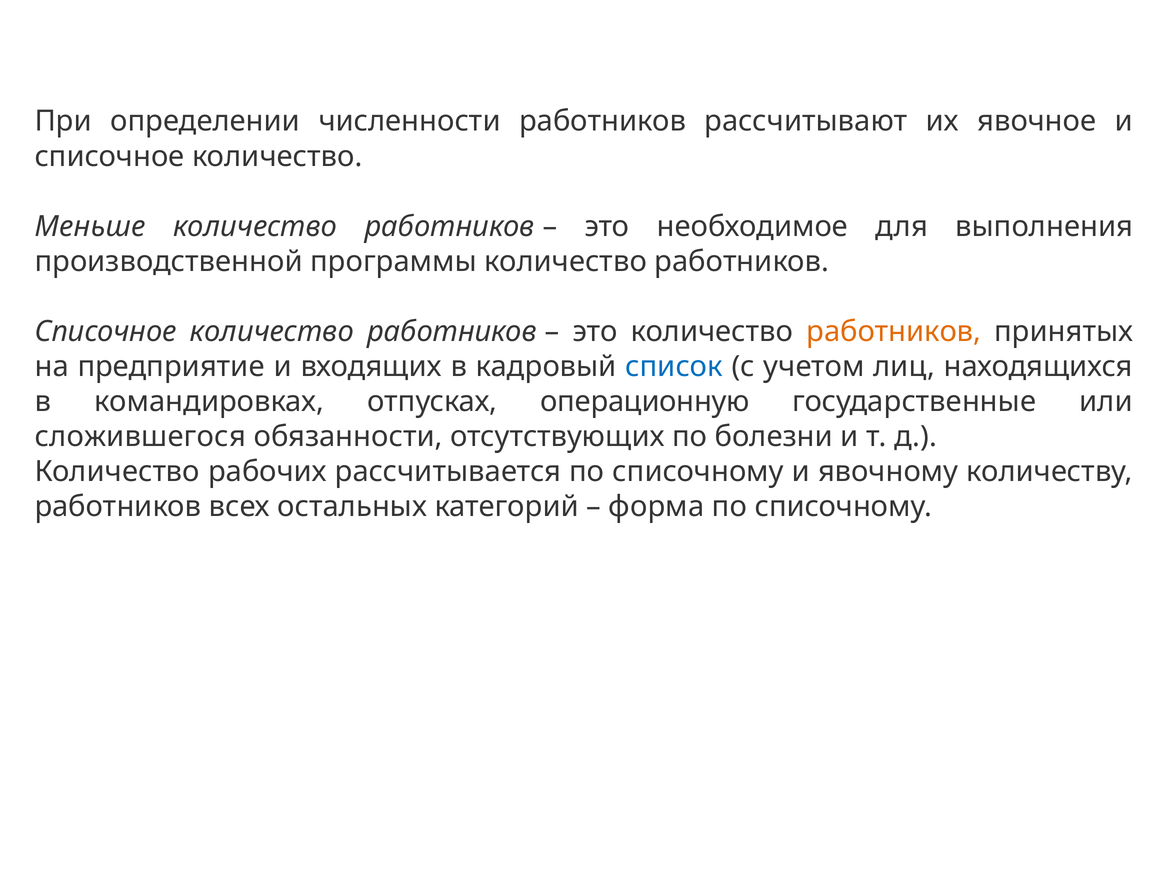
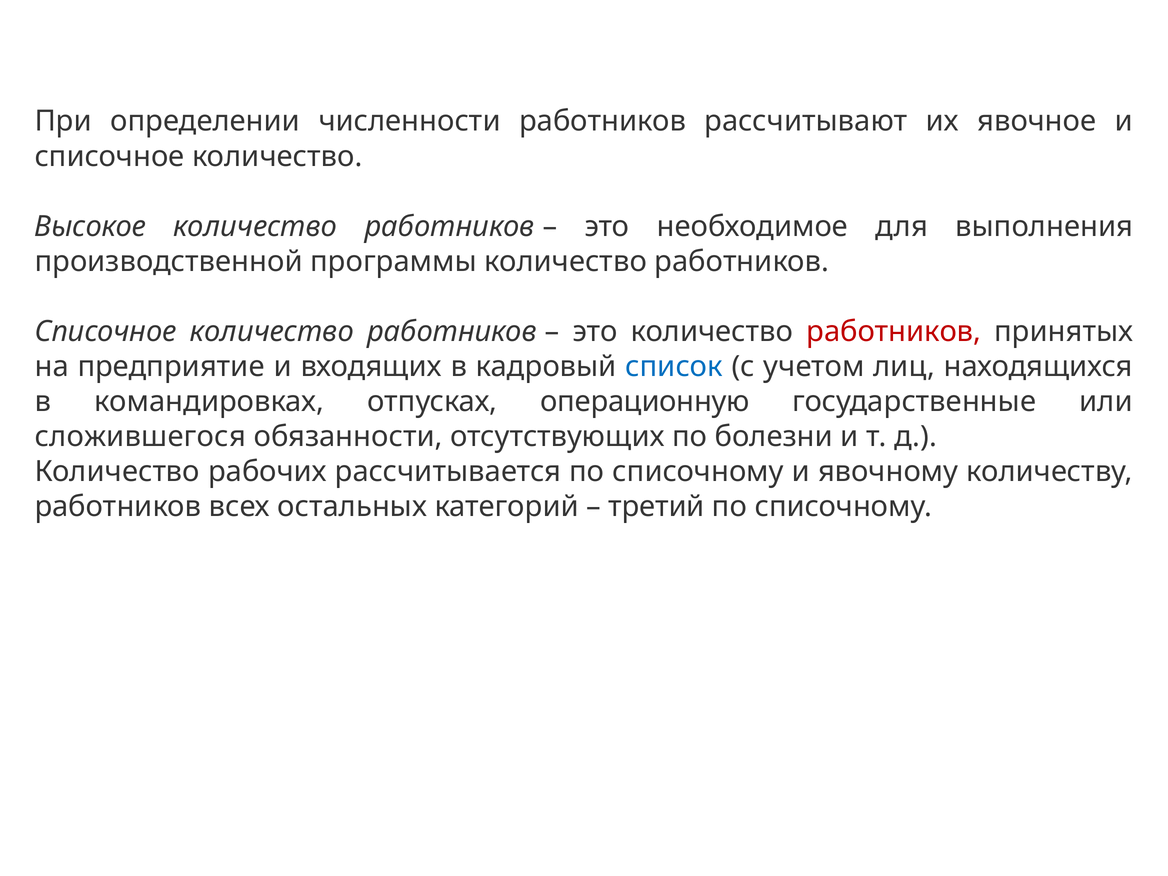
Меньше: Меньше -> Высокое
работников at (894, 332) colour: orange -> red
форма: форма -> третий
